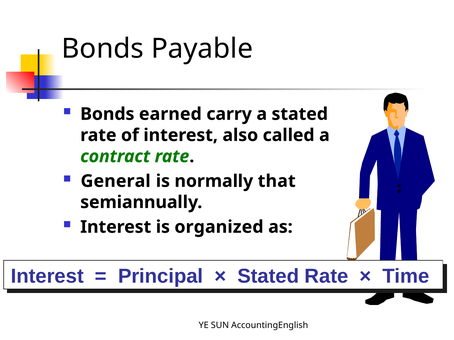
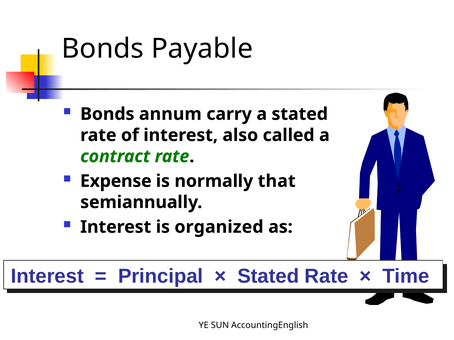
earned: earned -> annum
General: General -> Expense
